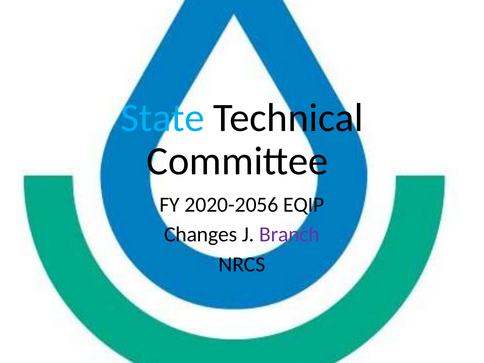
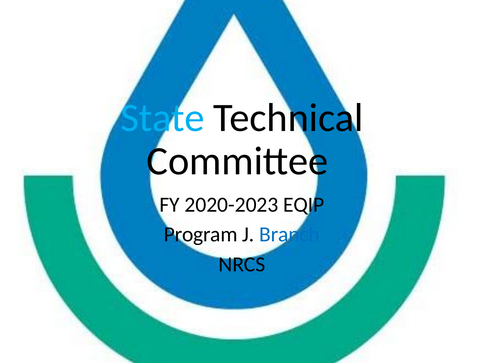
2020-2056: 2020-2056 -> 2020-2023
Changes: Changes -> Program
Branch colour: purple -> blue
